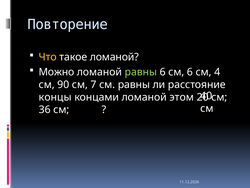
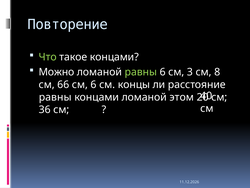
Что colour: yellow -> light green
такое ломаной: ломаной -> концами
см 6: 6 -> 3
4: 4 -> 8
90: 90 -> 66
см 7: 7 -> 6
см равны: равны -> концы
концы at (55, 97): концы -> равны
